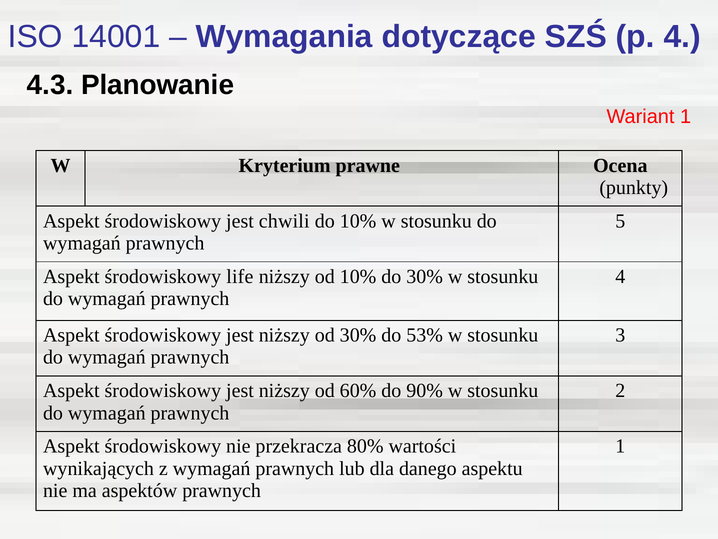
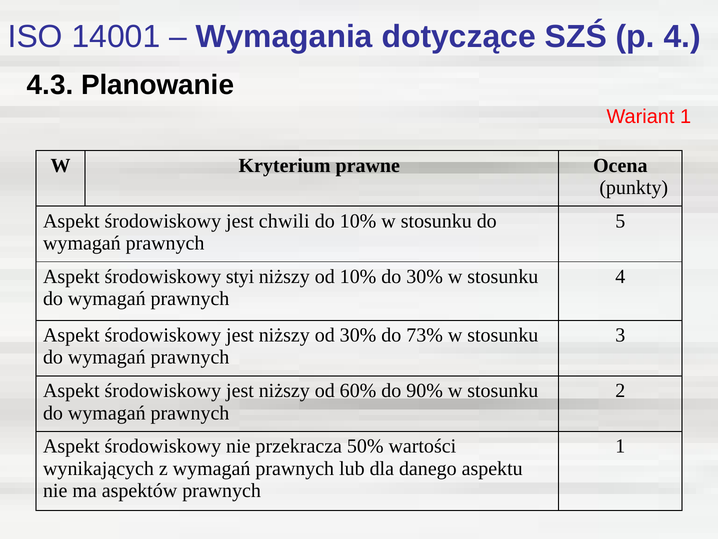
life: life -> styi
53%: 53% -> 73%
80%: 80% -> 50%
